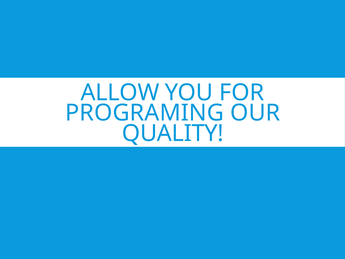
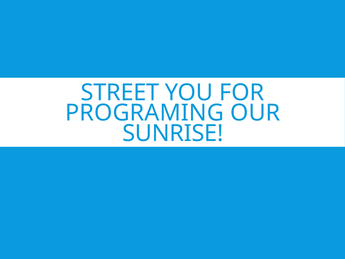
ALLOW: ALLOW -> STREET
QUALITY: QUALITY -> SUNRISE
